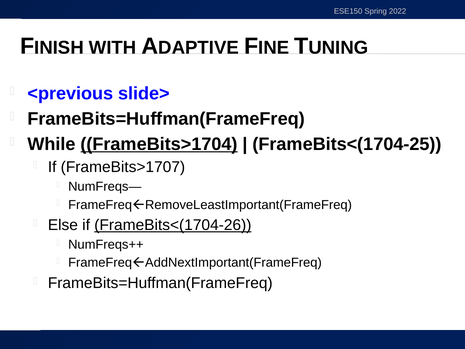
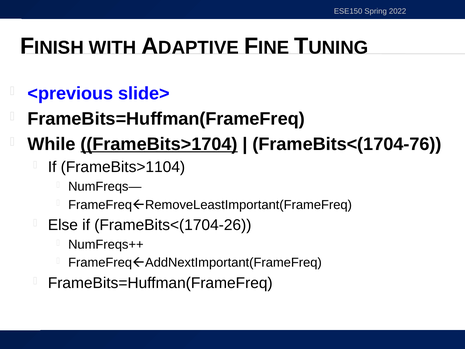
FrameBits<(1704-25: FrameBits<(1704-25 -> FrameBits<(1704-76
FrameBits>1707: FrameBits>1707 -> FrameBits>1104
FrameBits<(1704-26 underline: present -> none
